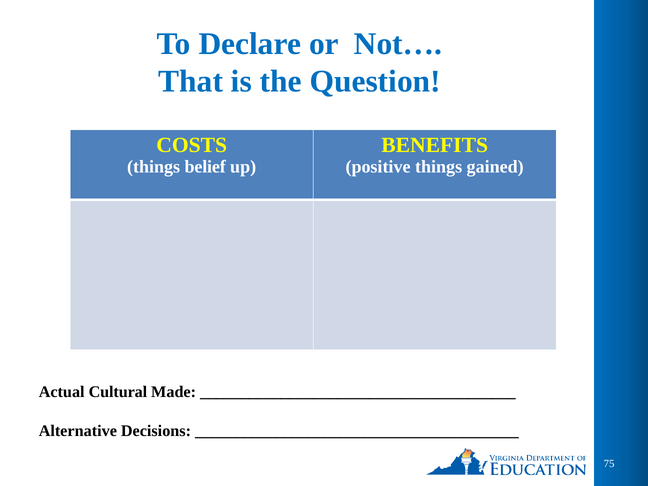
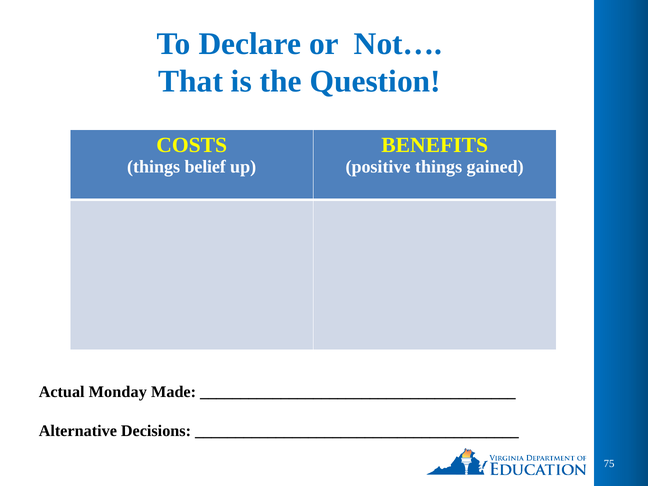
Cultural: Cultural -> Monday
